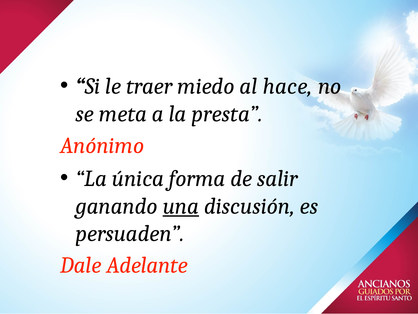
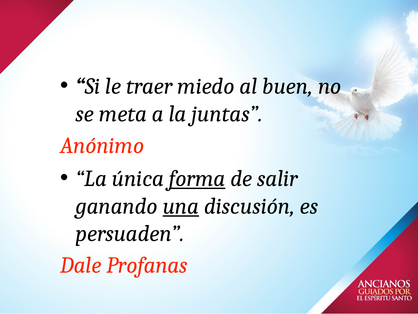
hace: hace -> buen
presta: presta -> juntas
forma underline: none -> present
Adelante: Adelante -> Profanas
